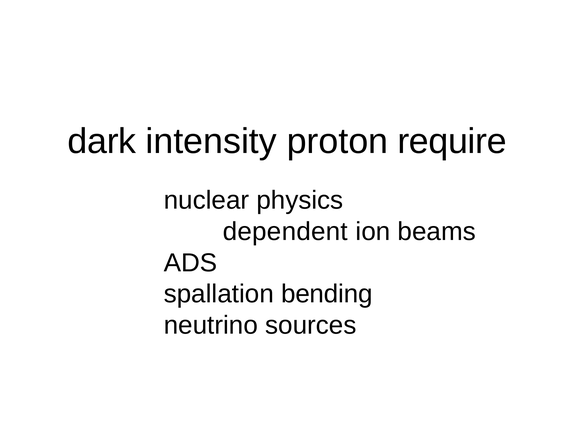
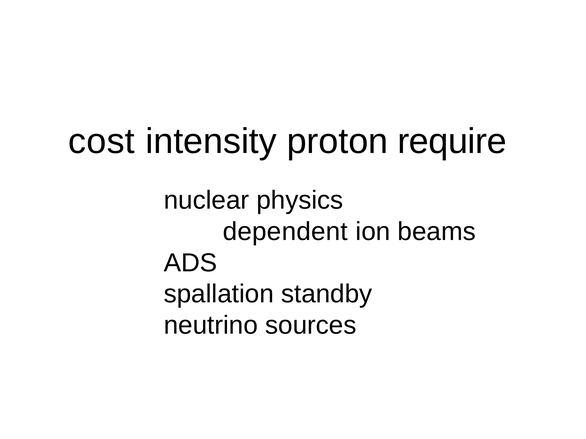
dark: dark -> cost
bending: bending -> standby
